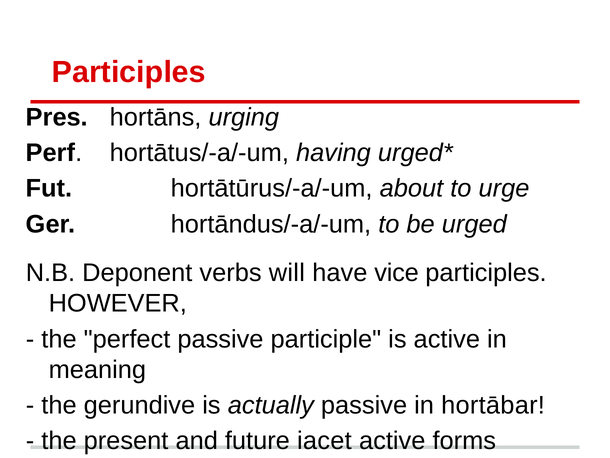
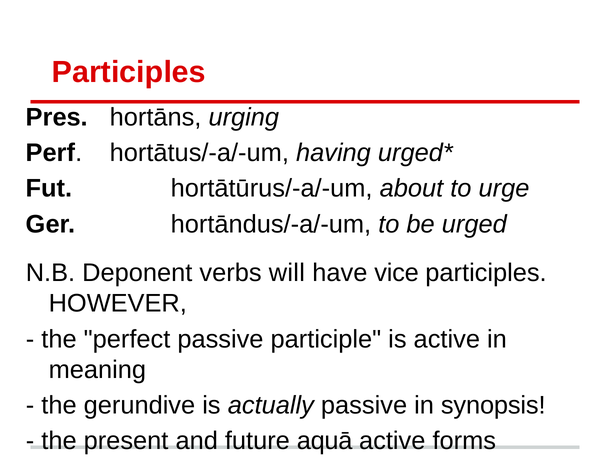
hortābar: hortābar -> synopsis
iacet: iacet -> aquā
